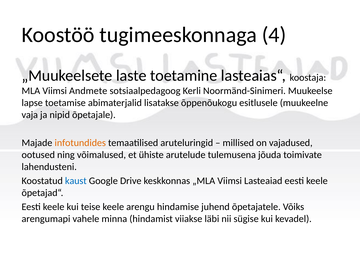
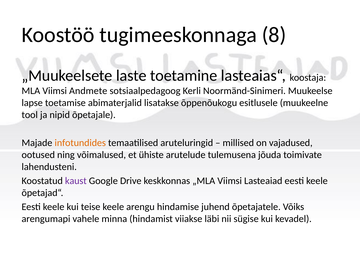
4: 4 -> 8
vaja: vaja -> tool
kaust colour: blue -> purple
